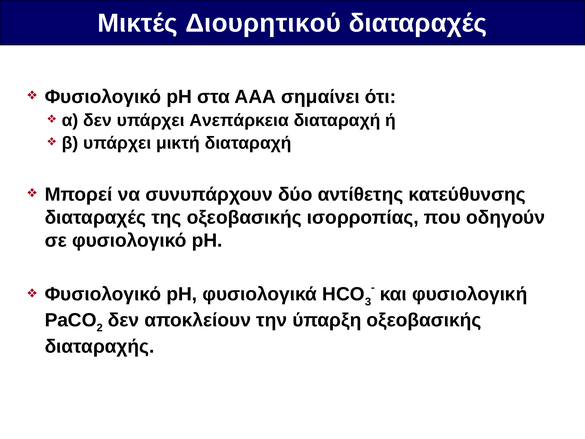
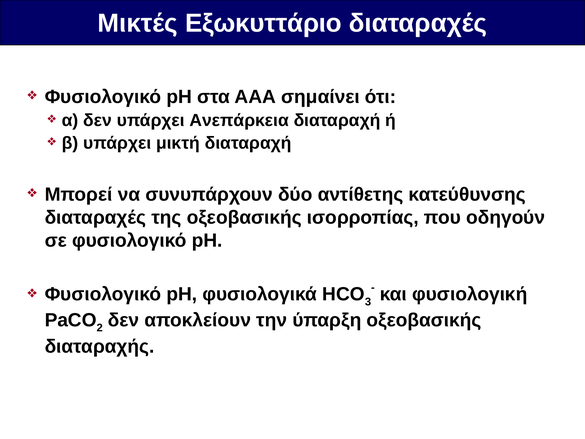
Διουρητικού: Διουρητικού -> Εξωκυττάριο
